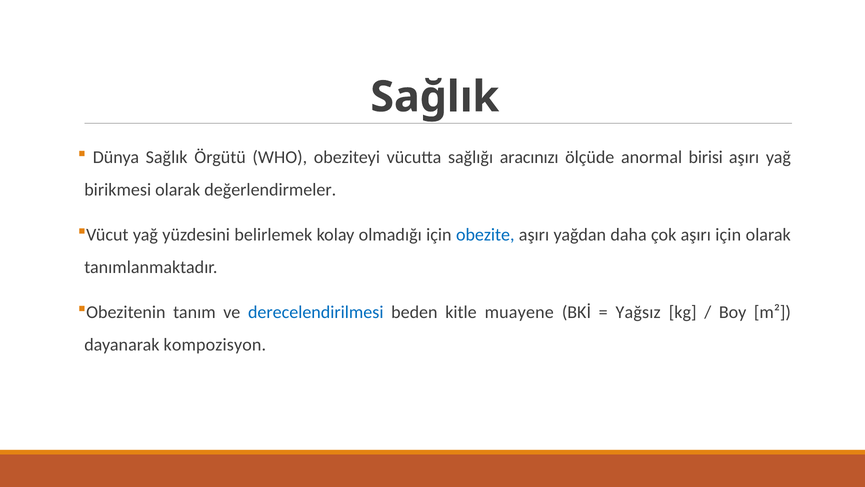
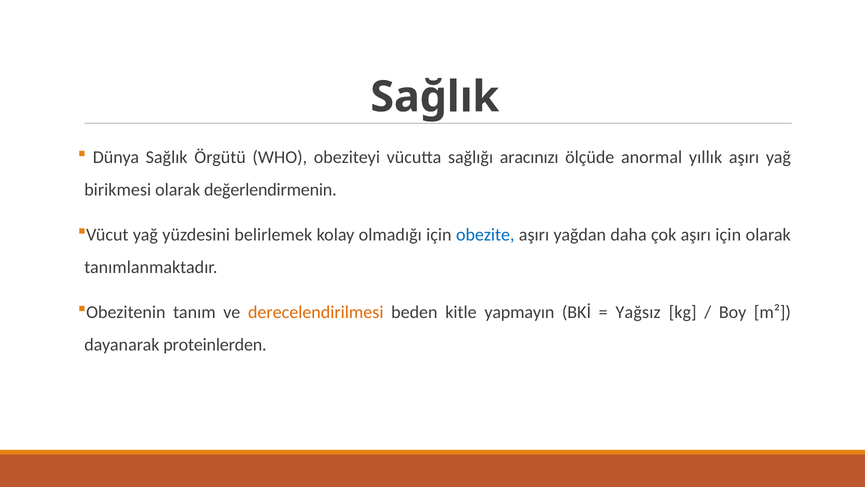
birisi: birisi -> yıllık
değerlendirmeler: değerlendirmeler -> değerlendirmenin
derecelendirilmesi colour: blue -> orange
muayene: muayene -> yapmayın
kompozisyon: kompozisyon -> proteinlerden
